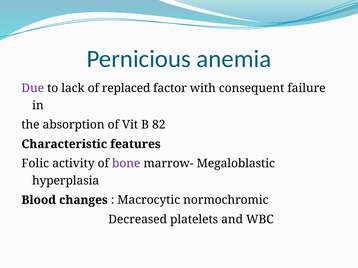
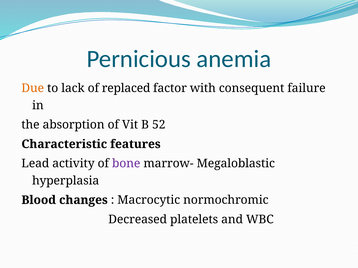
Due colour: purple -> orange
82: 82 -> 52
Folic: Folic -> Lead
